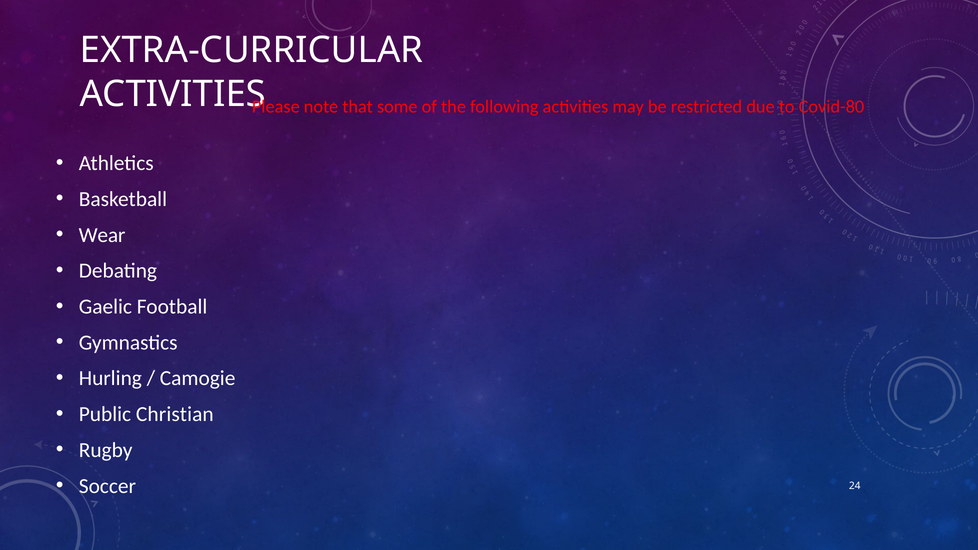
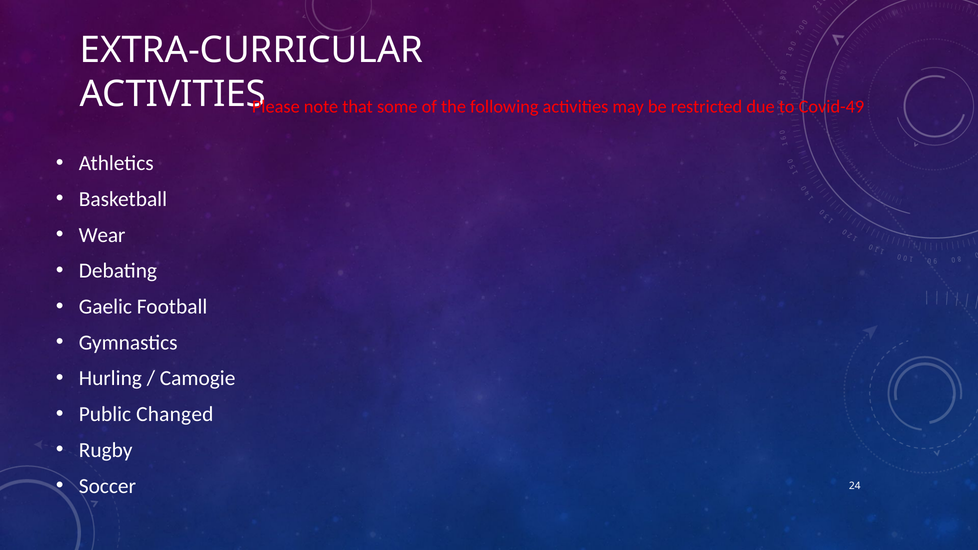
Covid-80: Covid-80 -> Covid-49
Christian: Christian -> Changed
